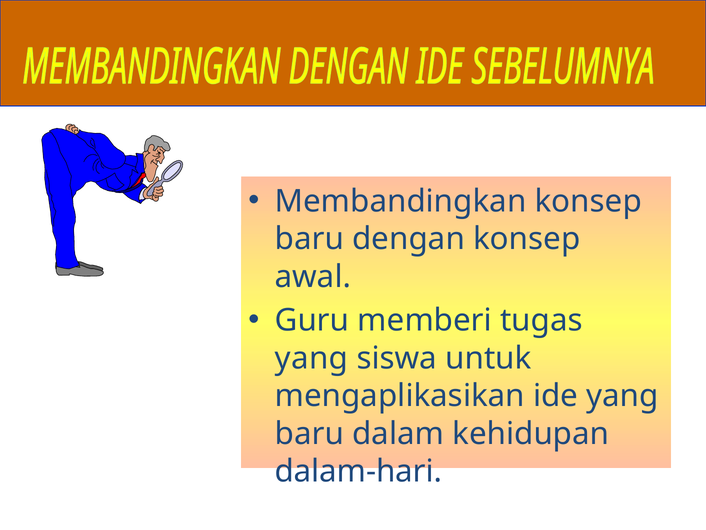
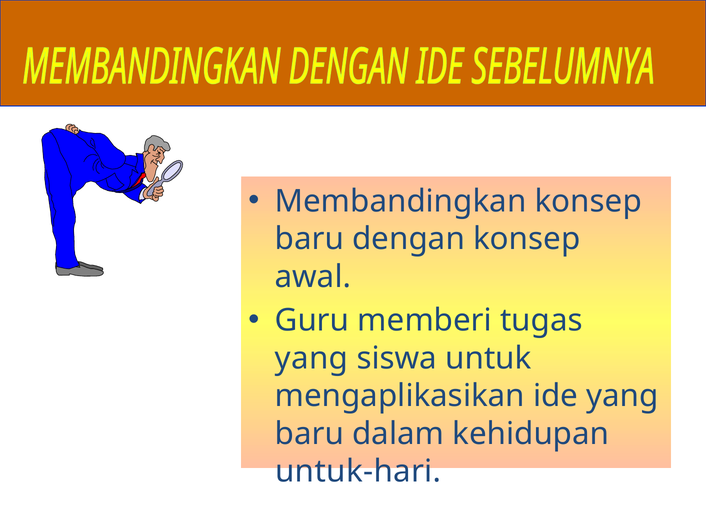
dalam-hari: dalam-hari -> untuk-hari
